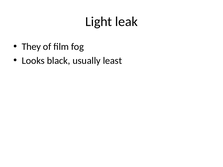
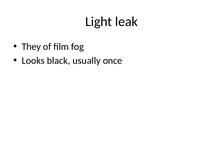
least: least -> once
